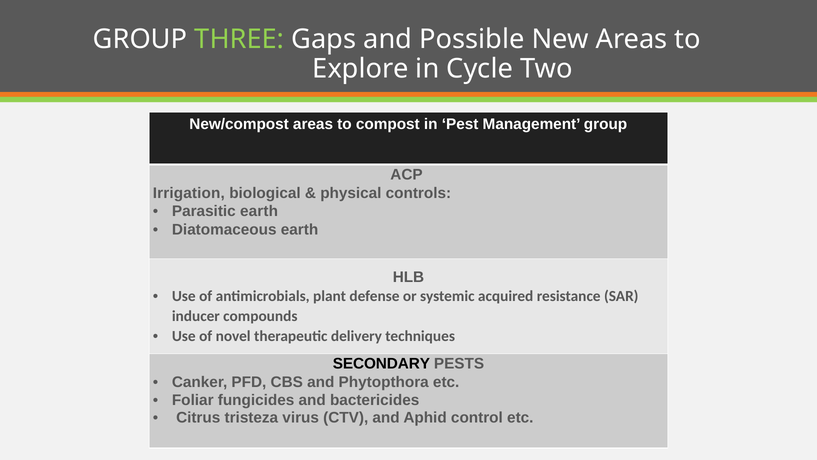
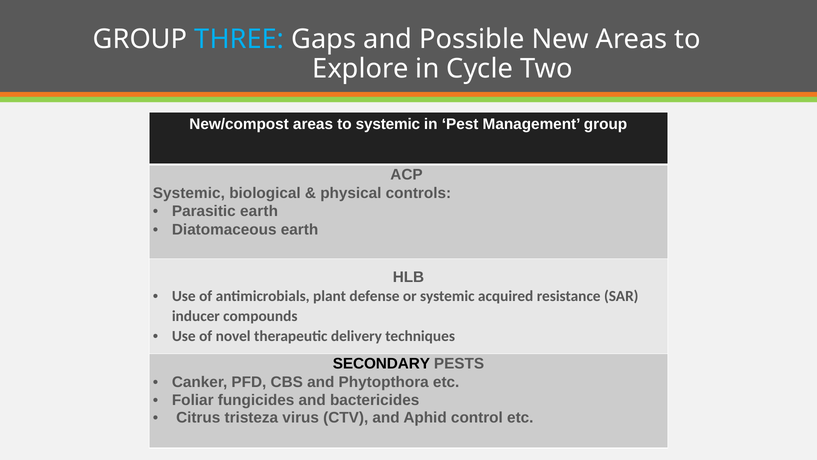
THREE colour: light green -> light blue
to compost: compost -> systemic
Irrigation at (189, 193): Irrigation -> Systemic
